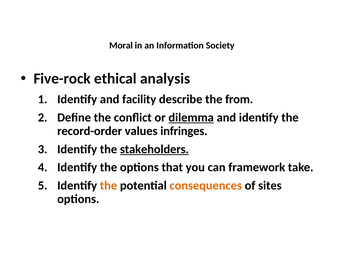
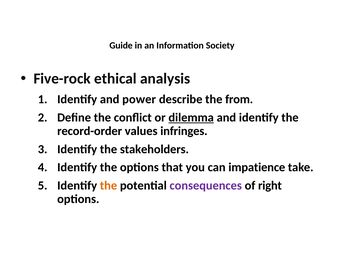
Moral: Moral -> Guide
facility: facility -> power
stakeholders underline: present -> none
framework: framework -> impatience
consequences colour: orange -> purple
sites: sites -> right
